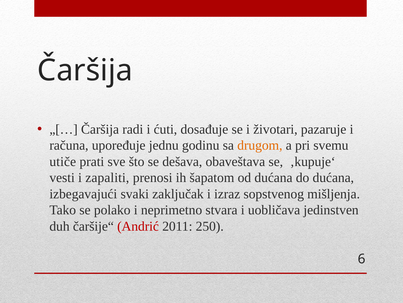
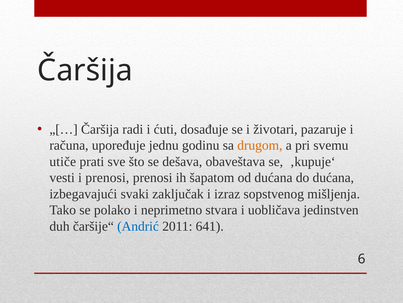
i zapaliti: zapaliti -> prenosi
Andrić colour: red -> blue
250: 250 -> 641
